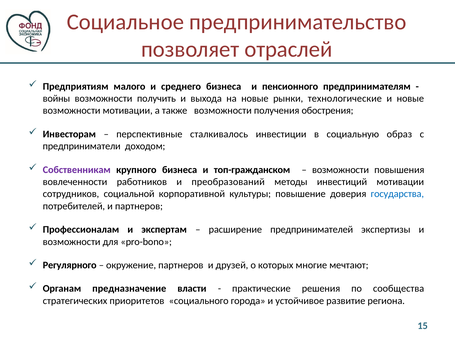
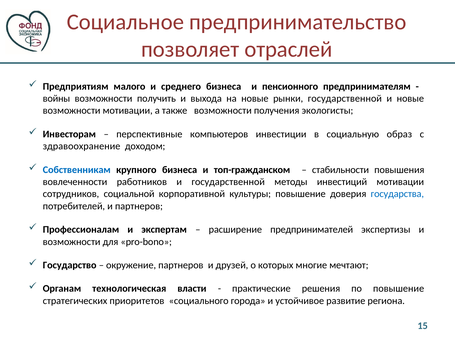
рынки технологические: технологические -> государственной
обострения: обострения -> экологисты
сталкивалось: сталкивалось -> компьютеров
предприниматели: предприниматели -> здравоохранение
Собственникам colour: purple -> blue
возможности at (341, 170): возможности -> стабильности
и преобразований: преобразований -> государственной
Регулярного: Регулярного -> Государство
предназначение: предназначение -> технологическая
по сообщества: сообщества -> повышение
